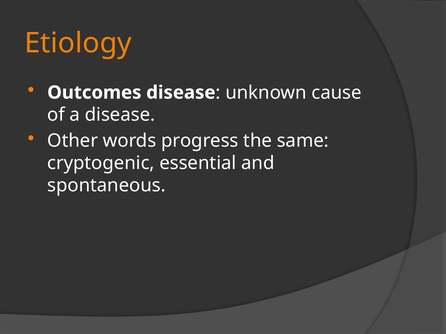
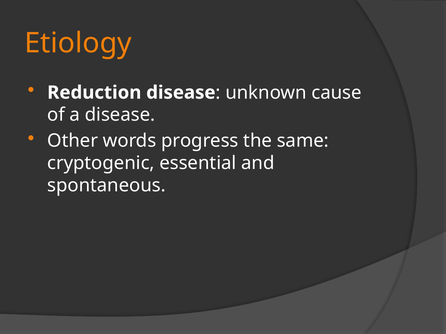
Outcomes: Outcomes -> Reduction
